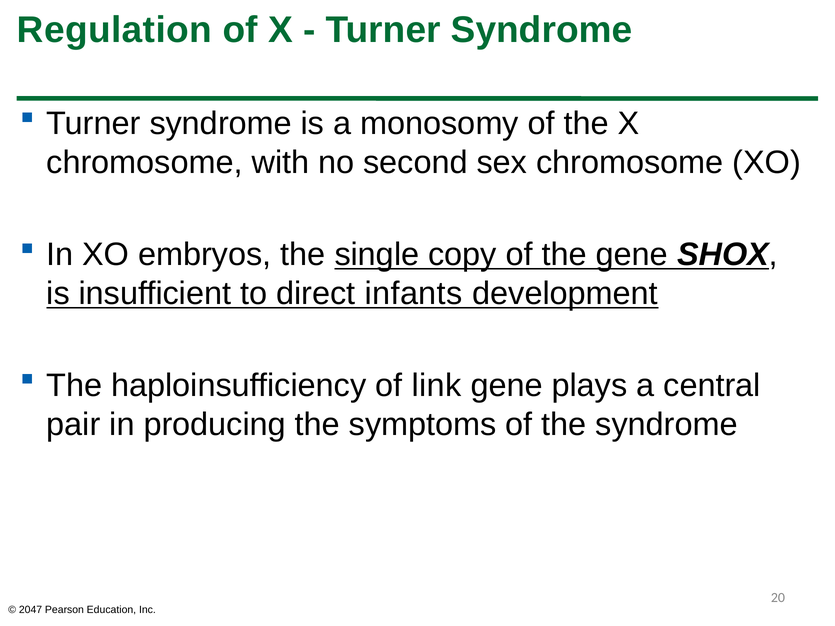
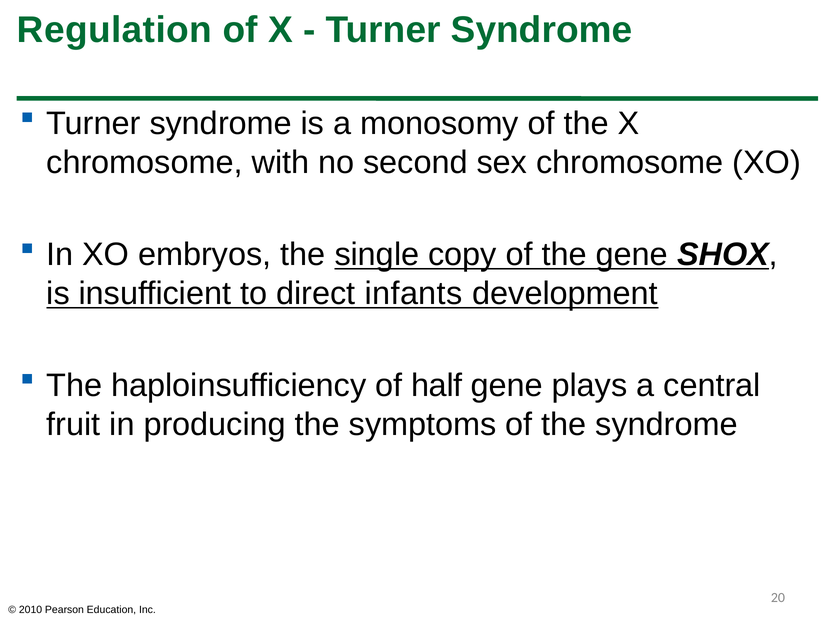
link: link -> half
pair: pair -> fruit
2047: 2047 -> 2010
